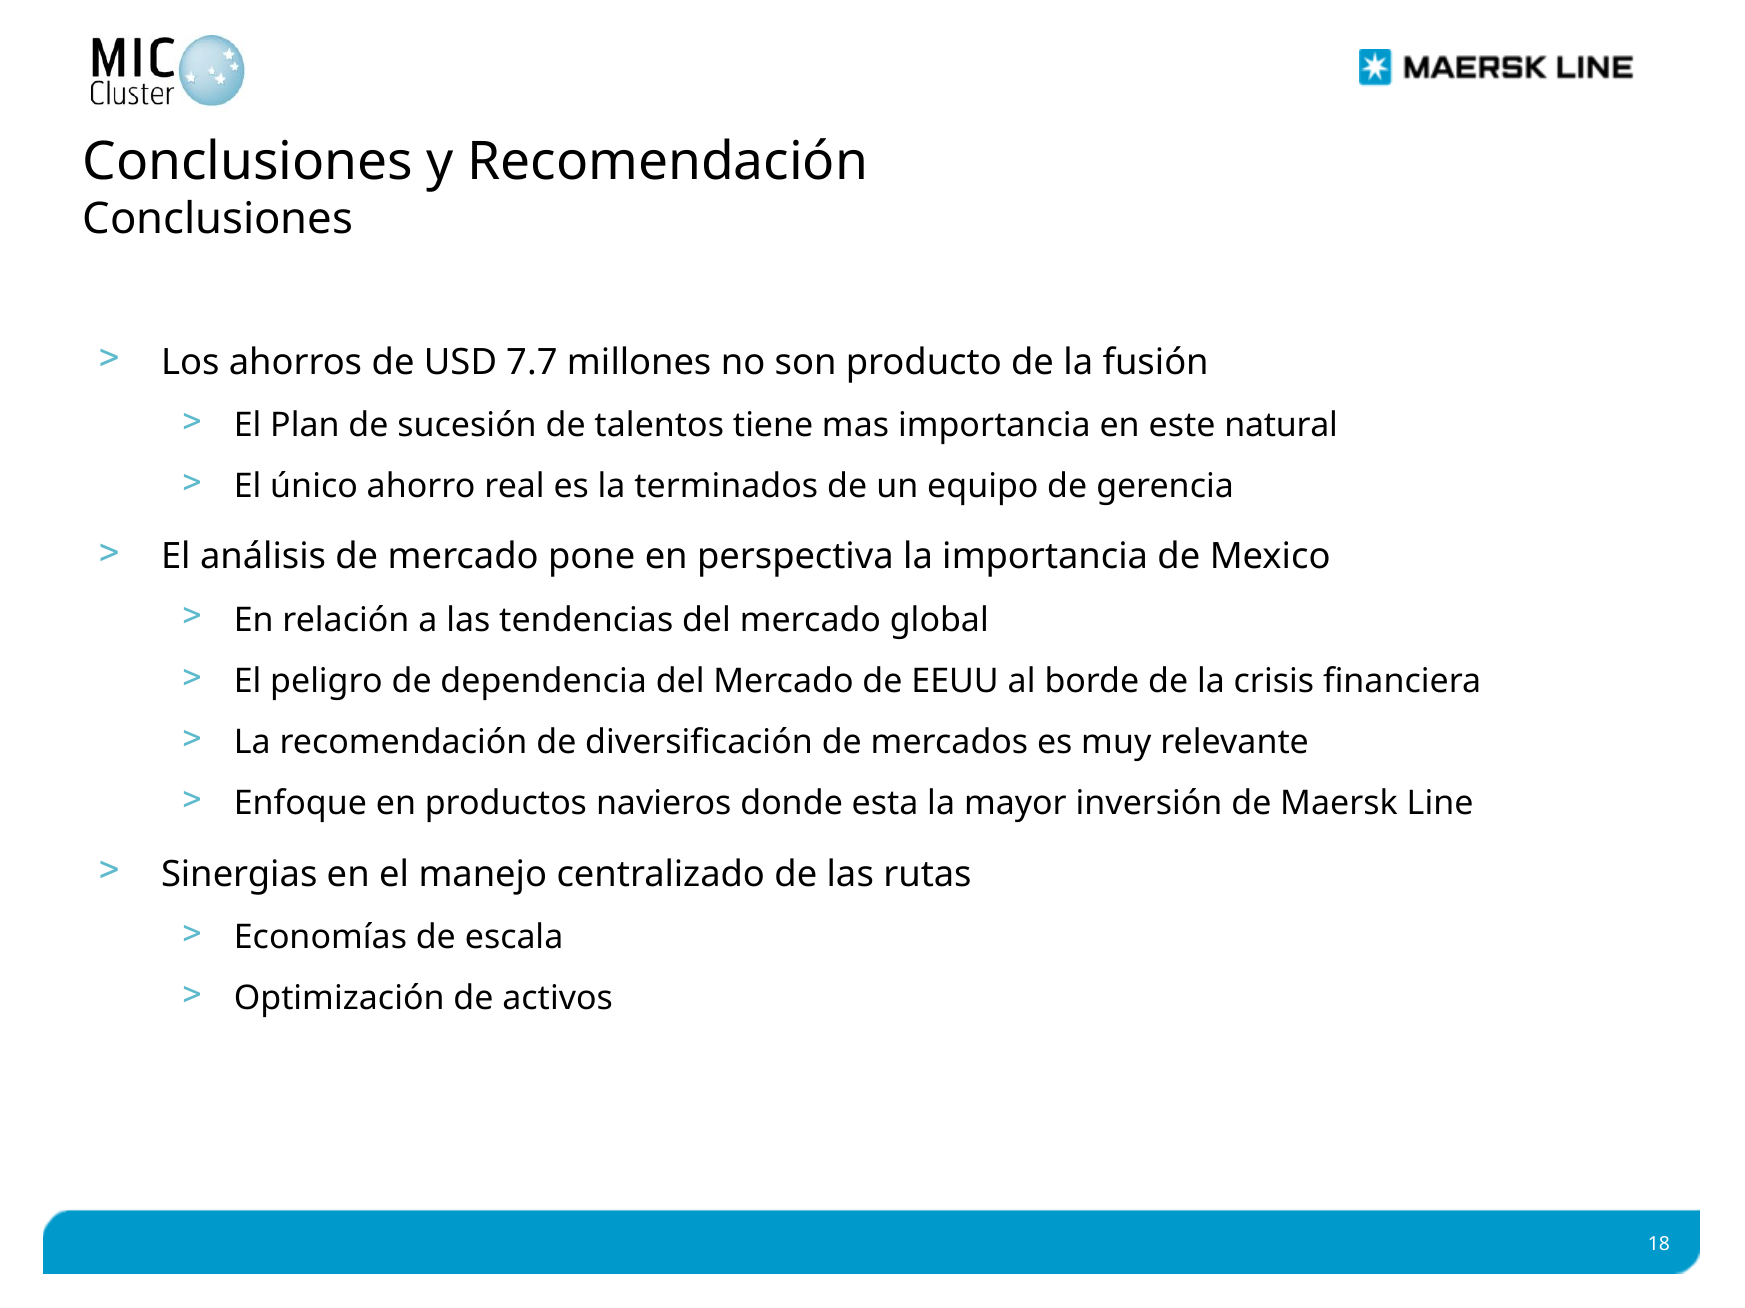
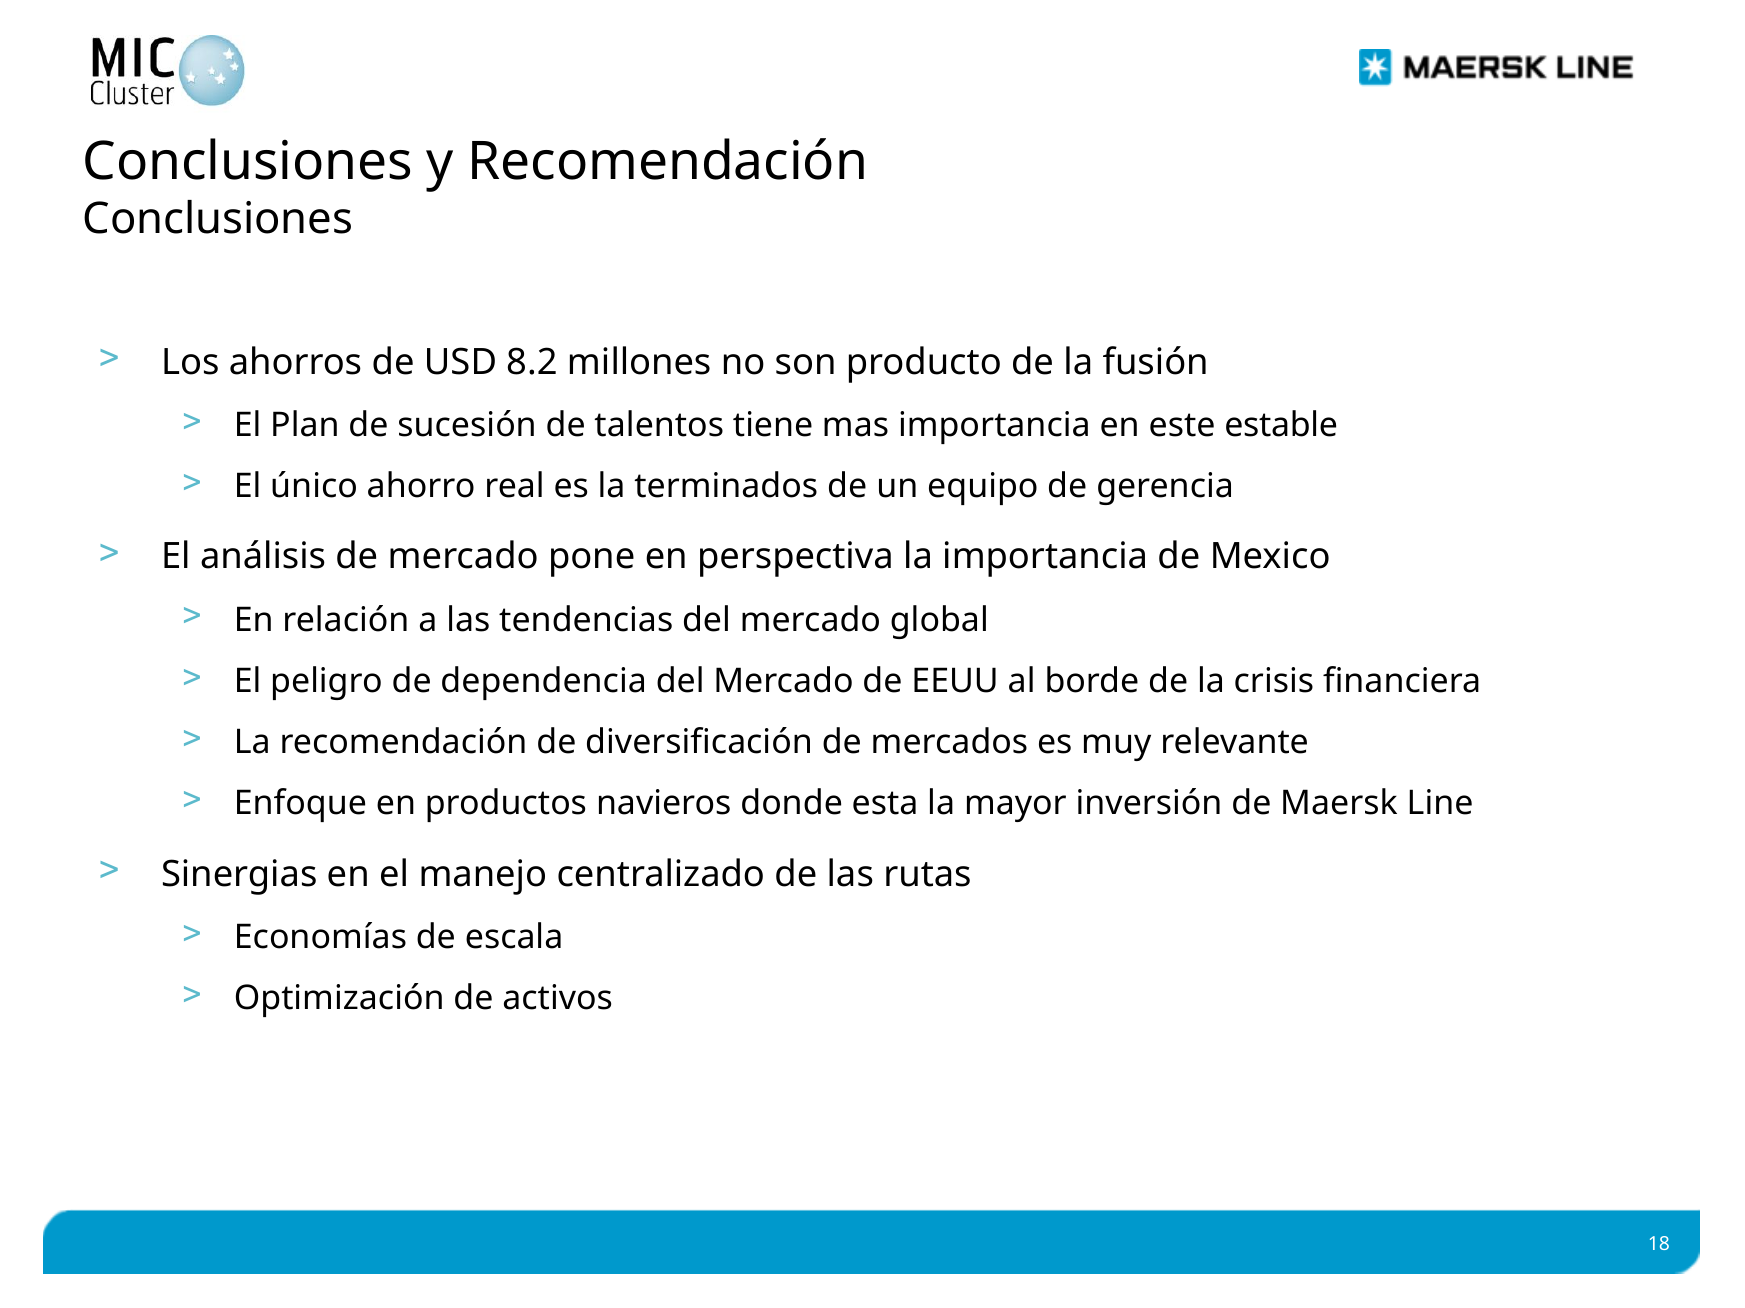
7.7: 7.7 -> 8.2
natural: natural -> estable
